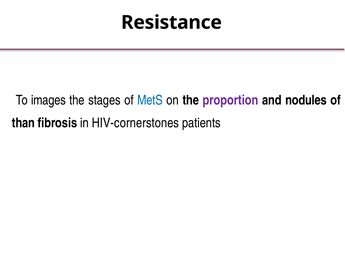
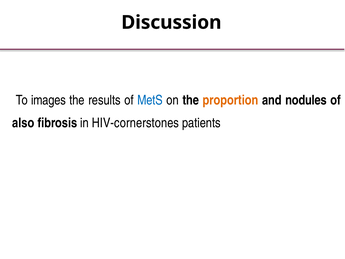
Resistance: Resistance -> Discussion
stages: stages -> results
proportion colour: purple -> orange
than: than -> also
